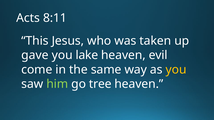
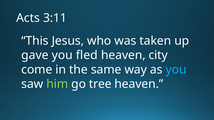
8:11: 8:11 -> 3:11
lake: lake -> fled
evil: evil -> city
you at (176, 70) colour: yellow -> light blue
